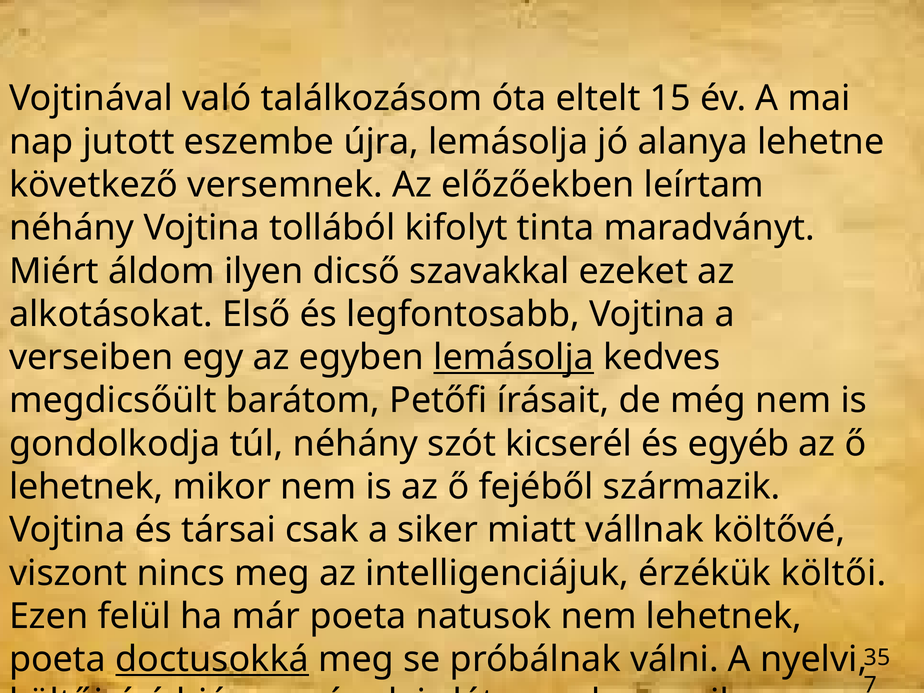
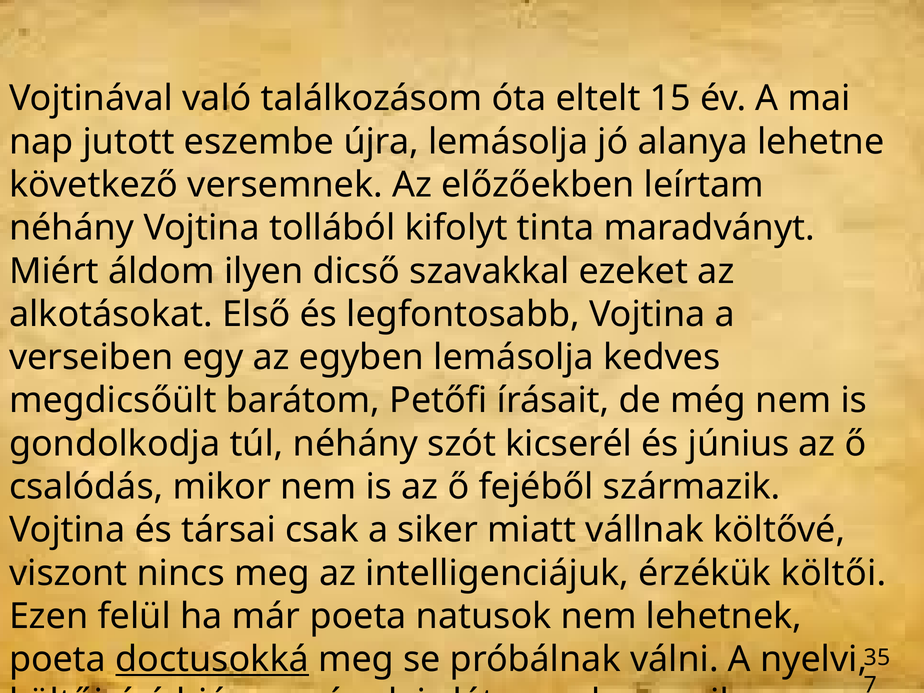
lemásolja at (514, 357) underline: present -> none
egyéb: egyéb -> június
lehetnek at (86, 487): lehetnek -> csalódás
